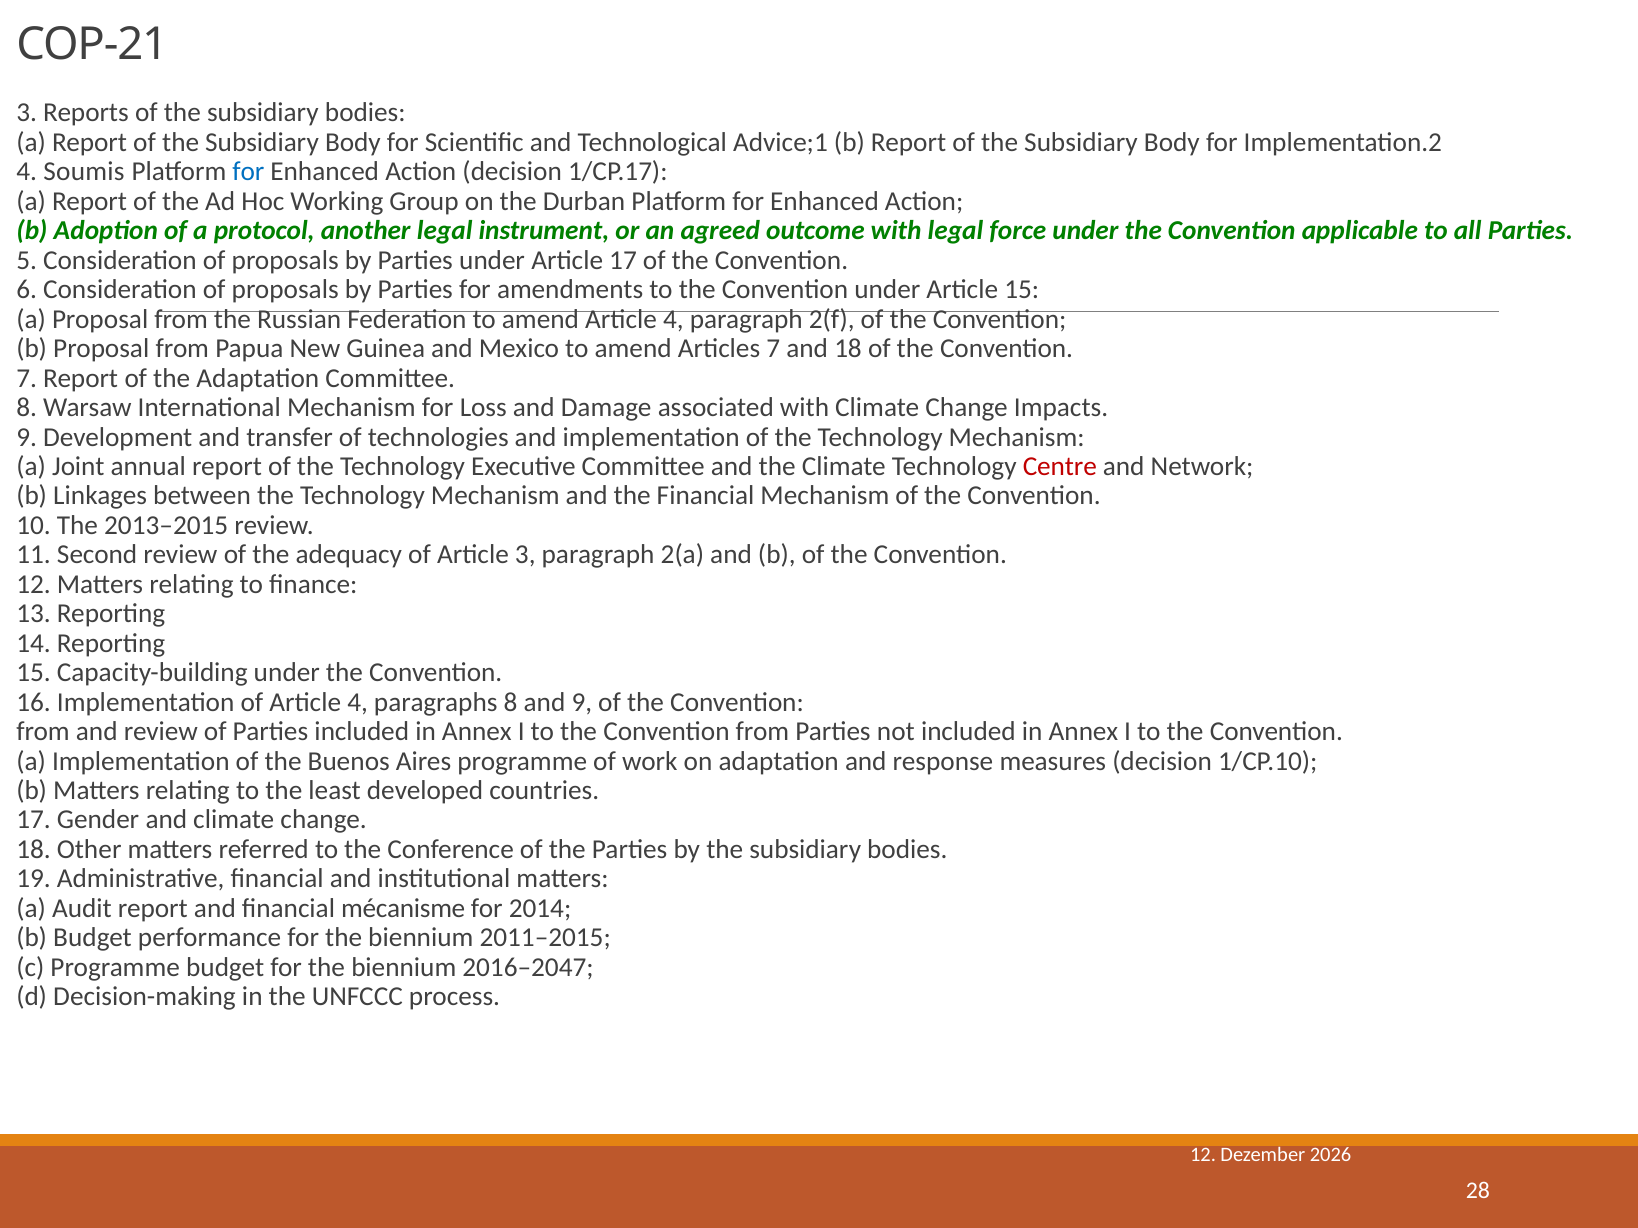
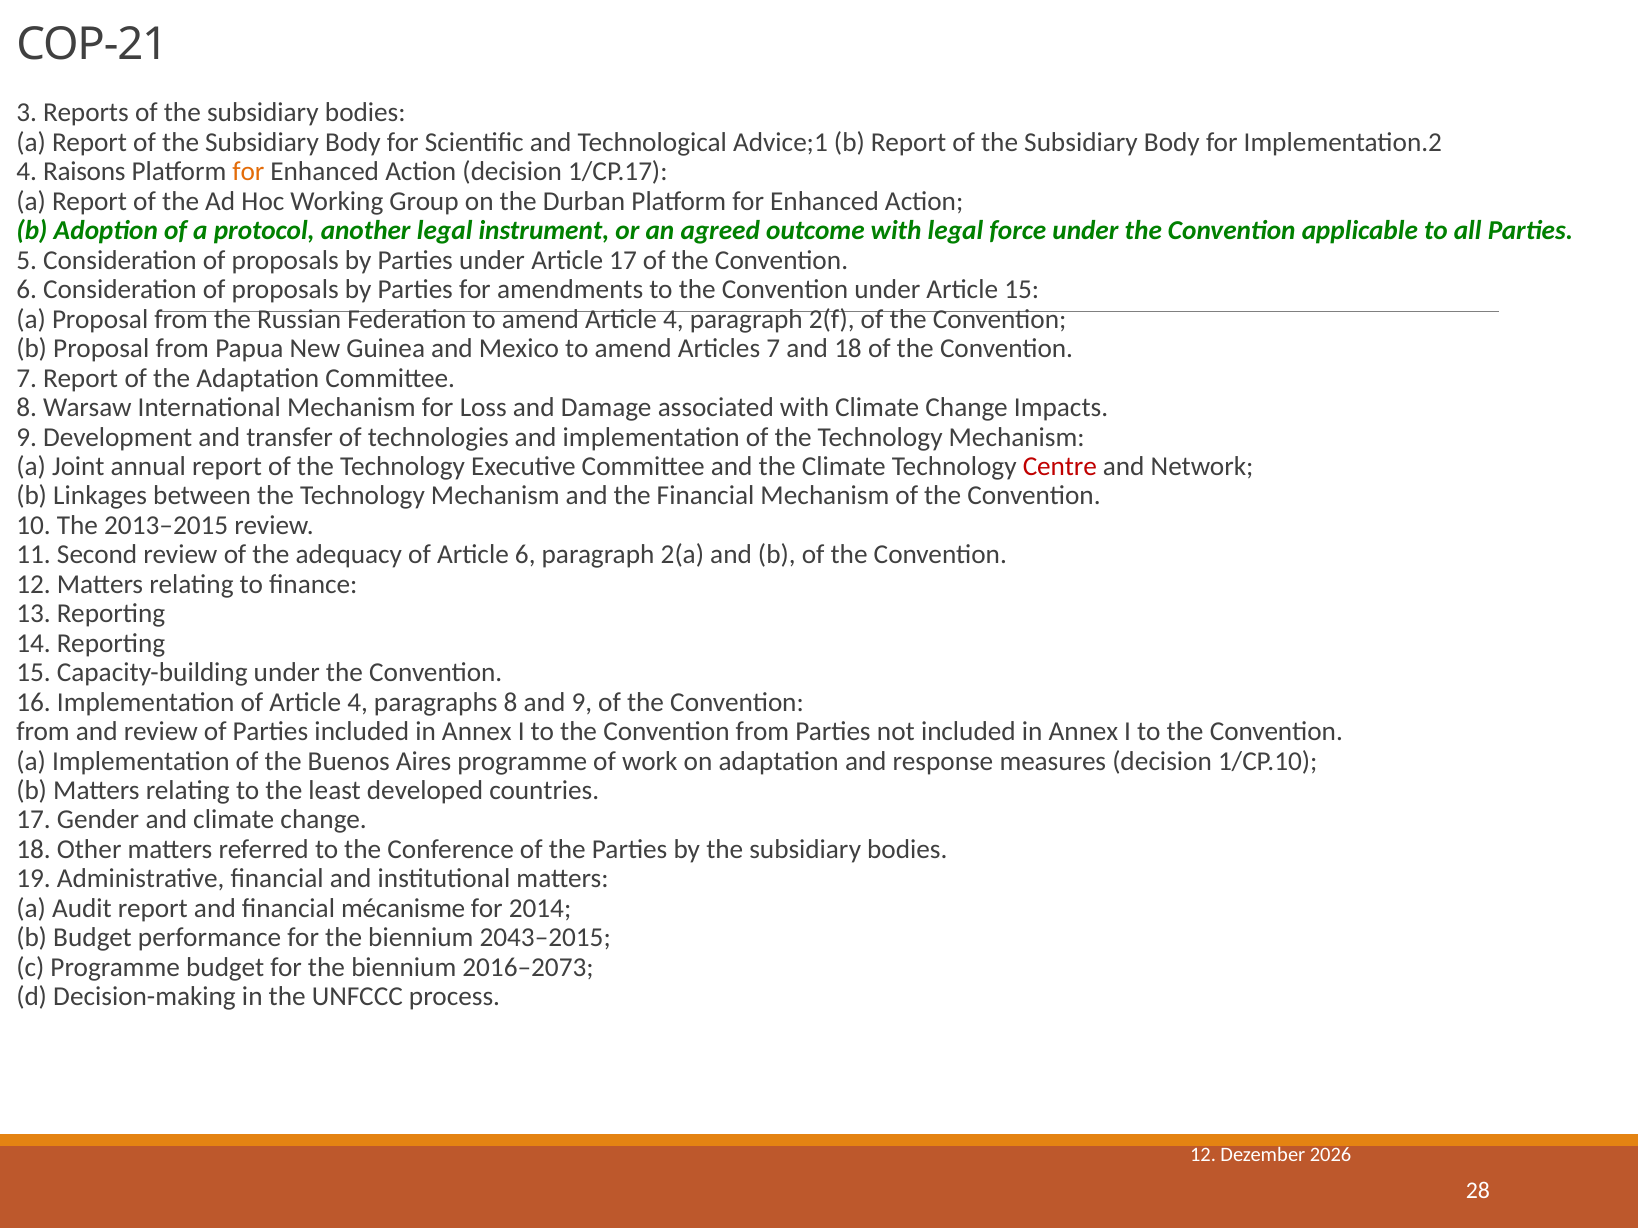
Soumis: Soumis -> Raisons
for at (248, 172) colour: blue -> orange
Article 3: 3 -> 6
2011–2015: 2011–2015 -> 2043–2015
2016–2047: 2016–2047 -> 2016–2073
